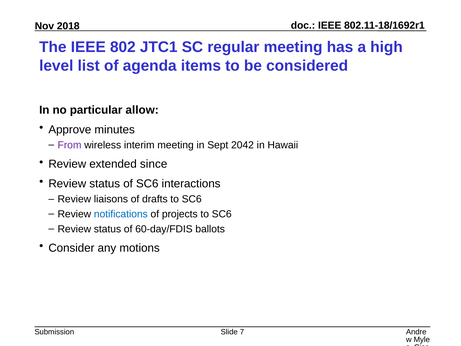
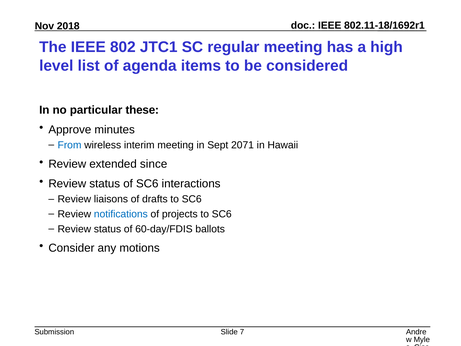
allow: allow -> these
From colour: purple -> blue
2042: 2042 -> 2071
